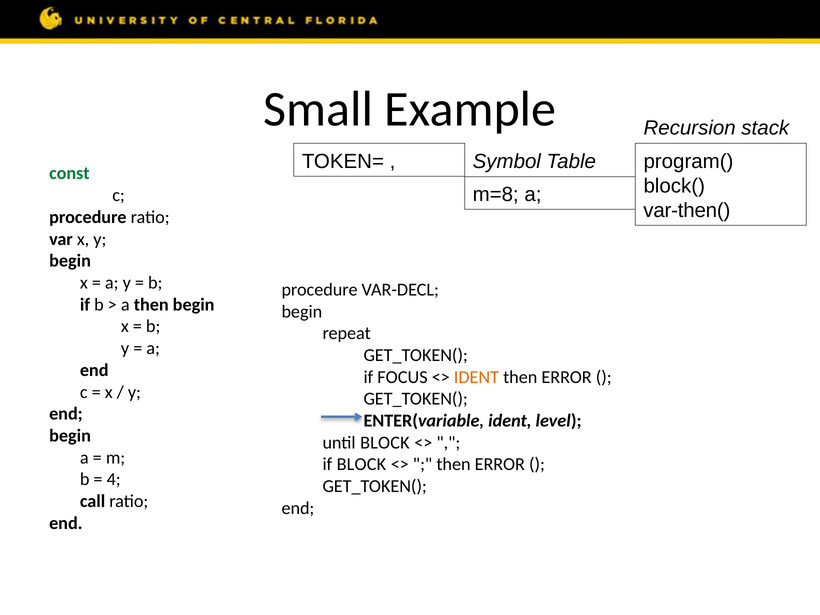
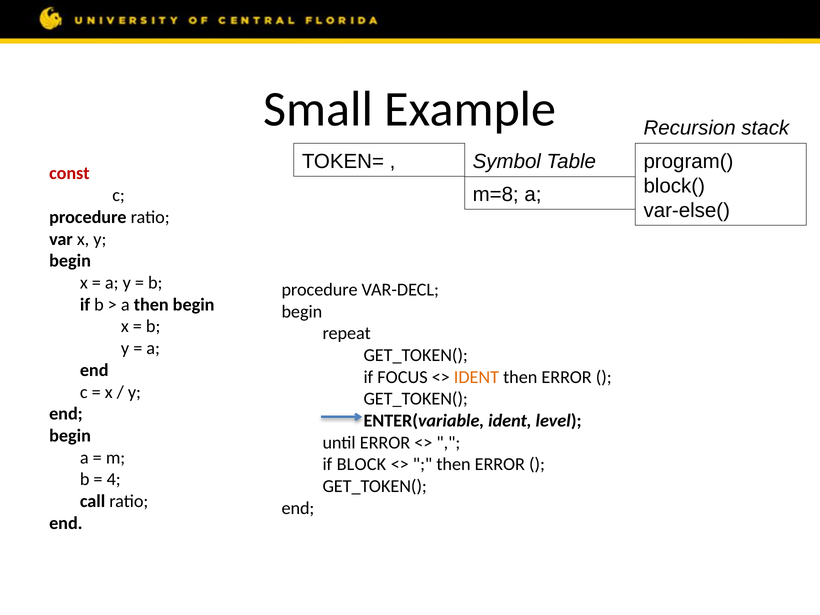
const colour: green -> red
var-then(: var-then( -> var-else(
until BLOCK: BLOCK -> ERROR
